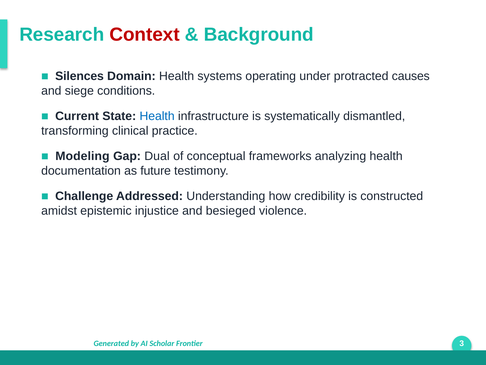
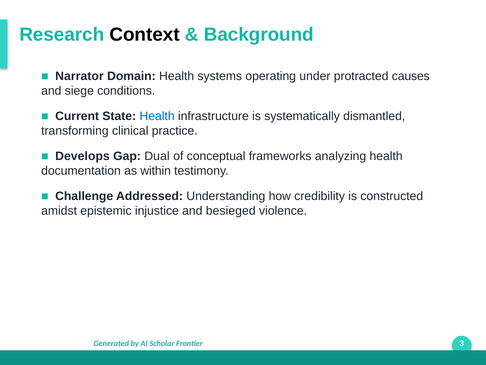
Context colour: red -> black
Silences: Silences -> Narrator
Modeling: Modeling -> Develops
future: future -> within
